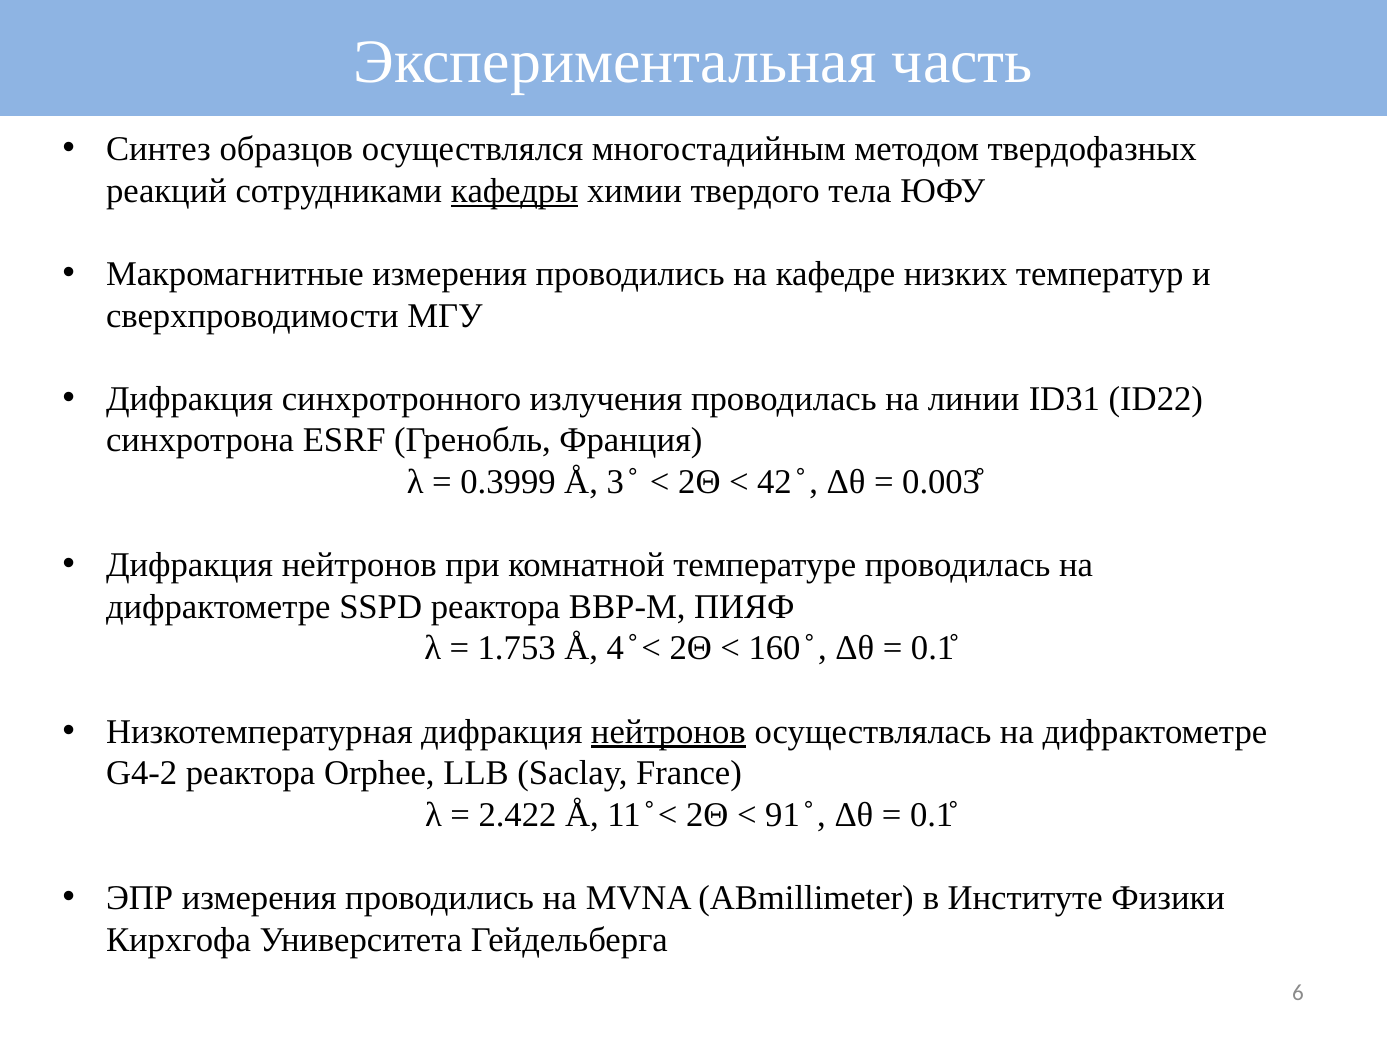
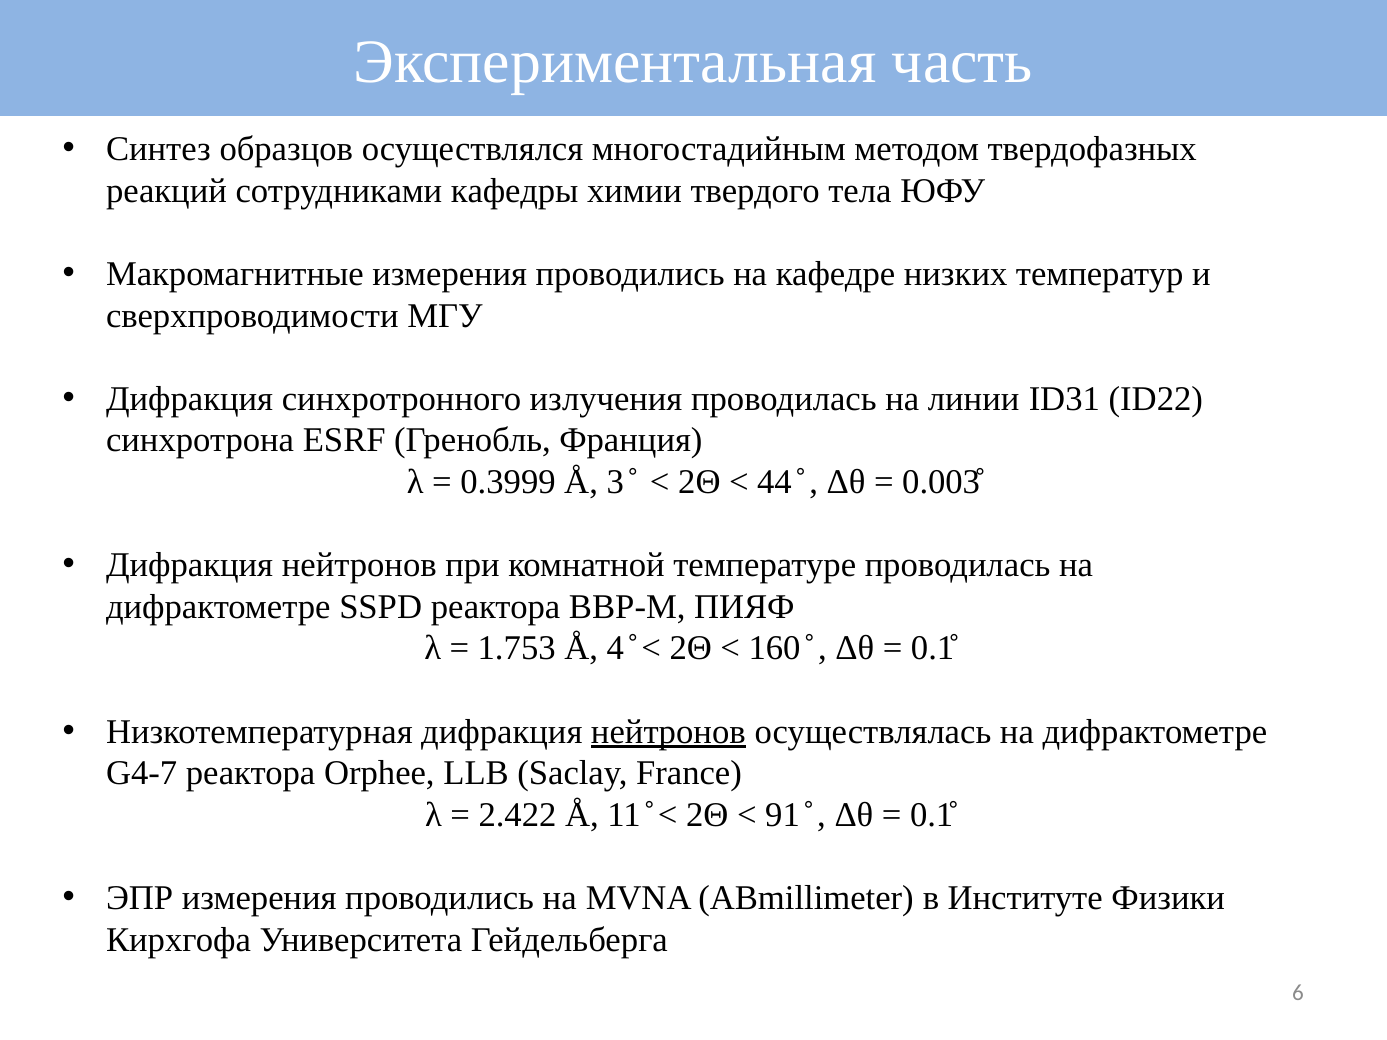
кафедры underline: present -> none
42: 42 -> 44
G4-2: G4-2 -> G4-7
